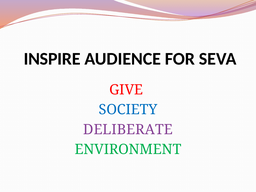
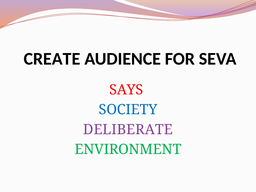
INSPIRE: INSPIRE -> CREATE
GIVE: GIVE -> SAYS
